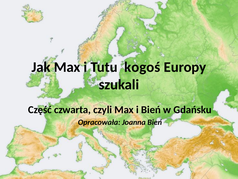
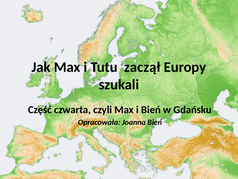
kogoś: kogoś -> zaczął
